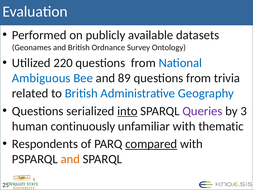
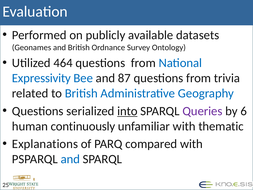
220: 220 -> 464
Ambiguous: Ambiguous -> Expressivity
89: 89 -> 87
3: 3 -> 6
Respondents: Respondents -> Explanations
compared underline: present -> none
and at (70, 159) colour: orange -> blue
